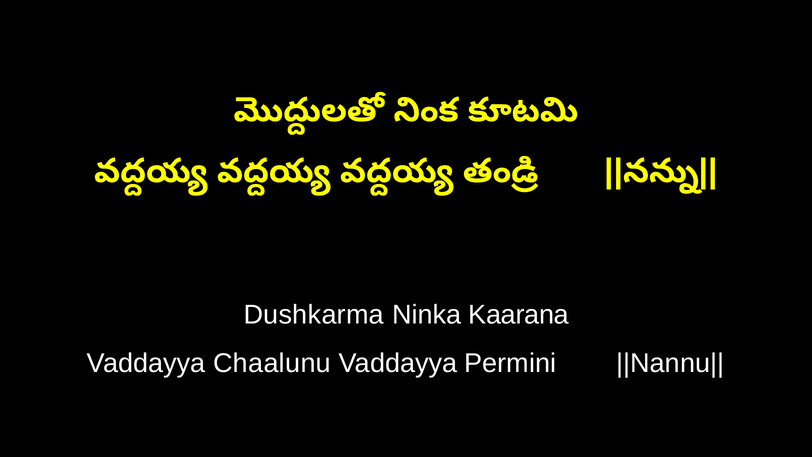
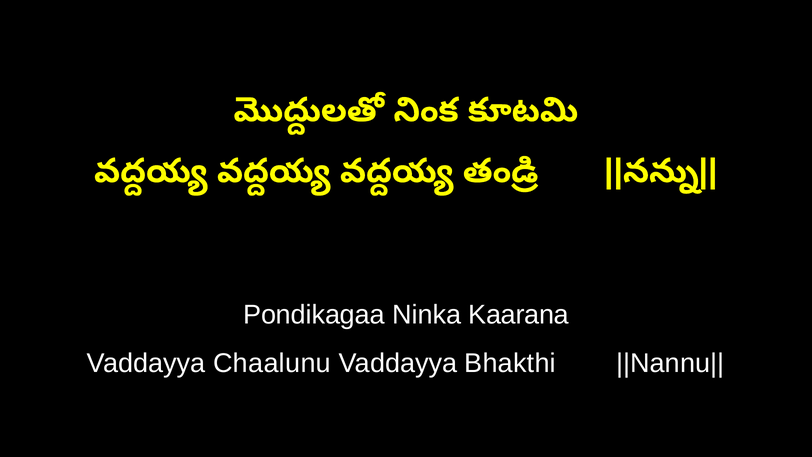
Dushkarma: Dushkarma -> Pondikagaa
Permini: Permini -> Bhakthi
